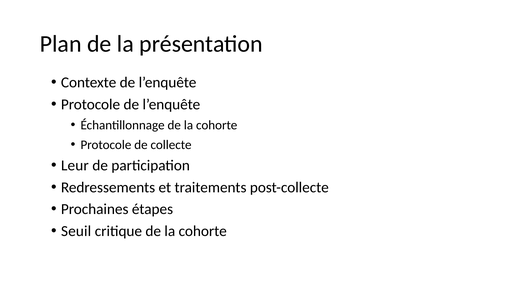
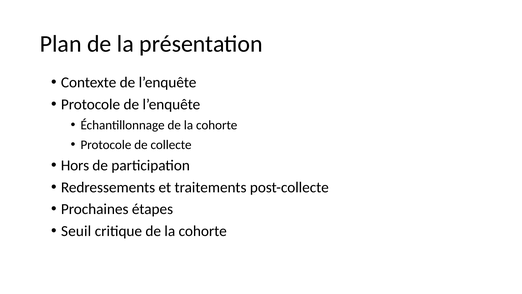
Leur: Leur -> Hors
